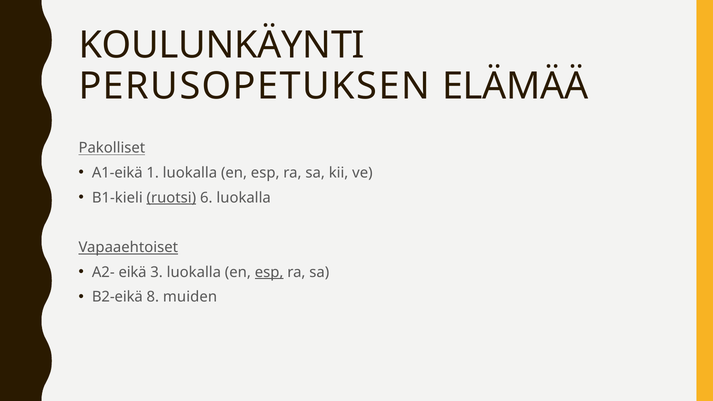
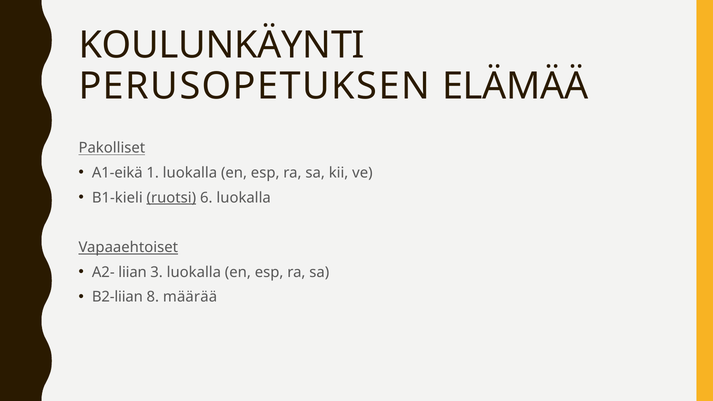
eikä: eikä -> liian
esp at (269, 272) underline: present -> none
B2-eikä: B2-eikä -> B2-liian
muiden: muiden -> määrää
